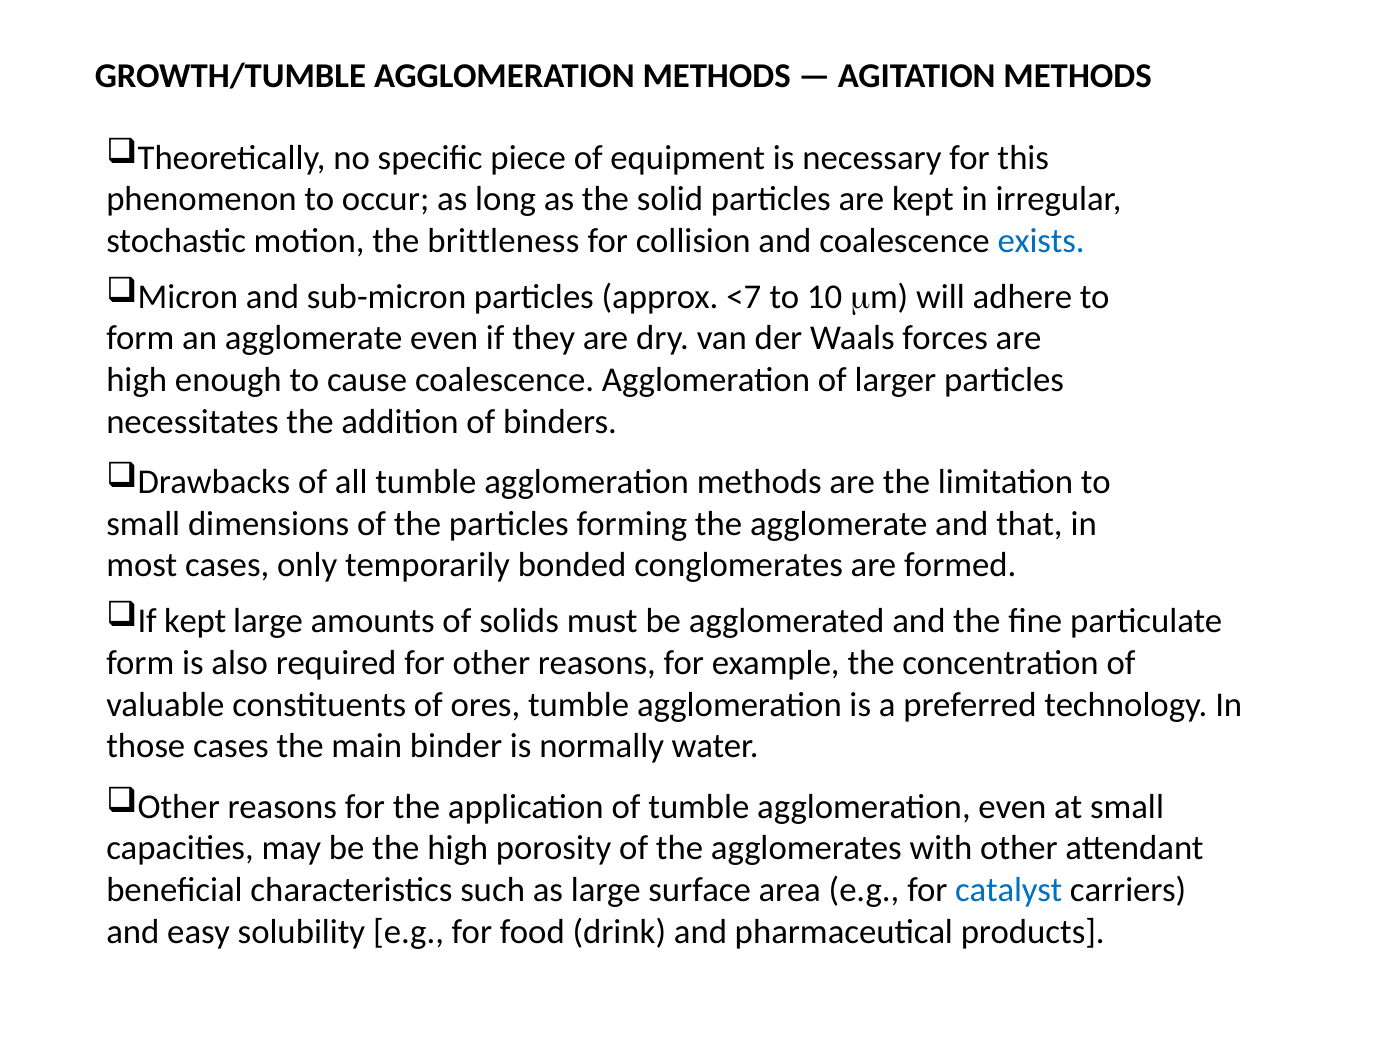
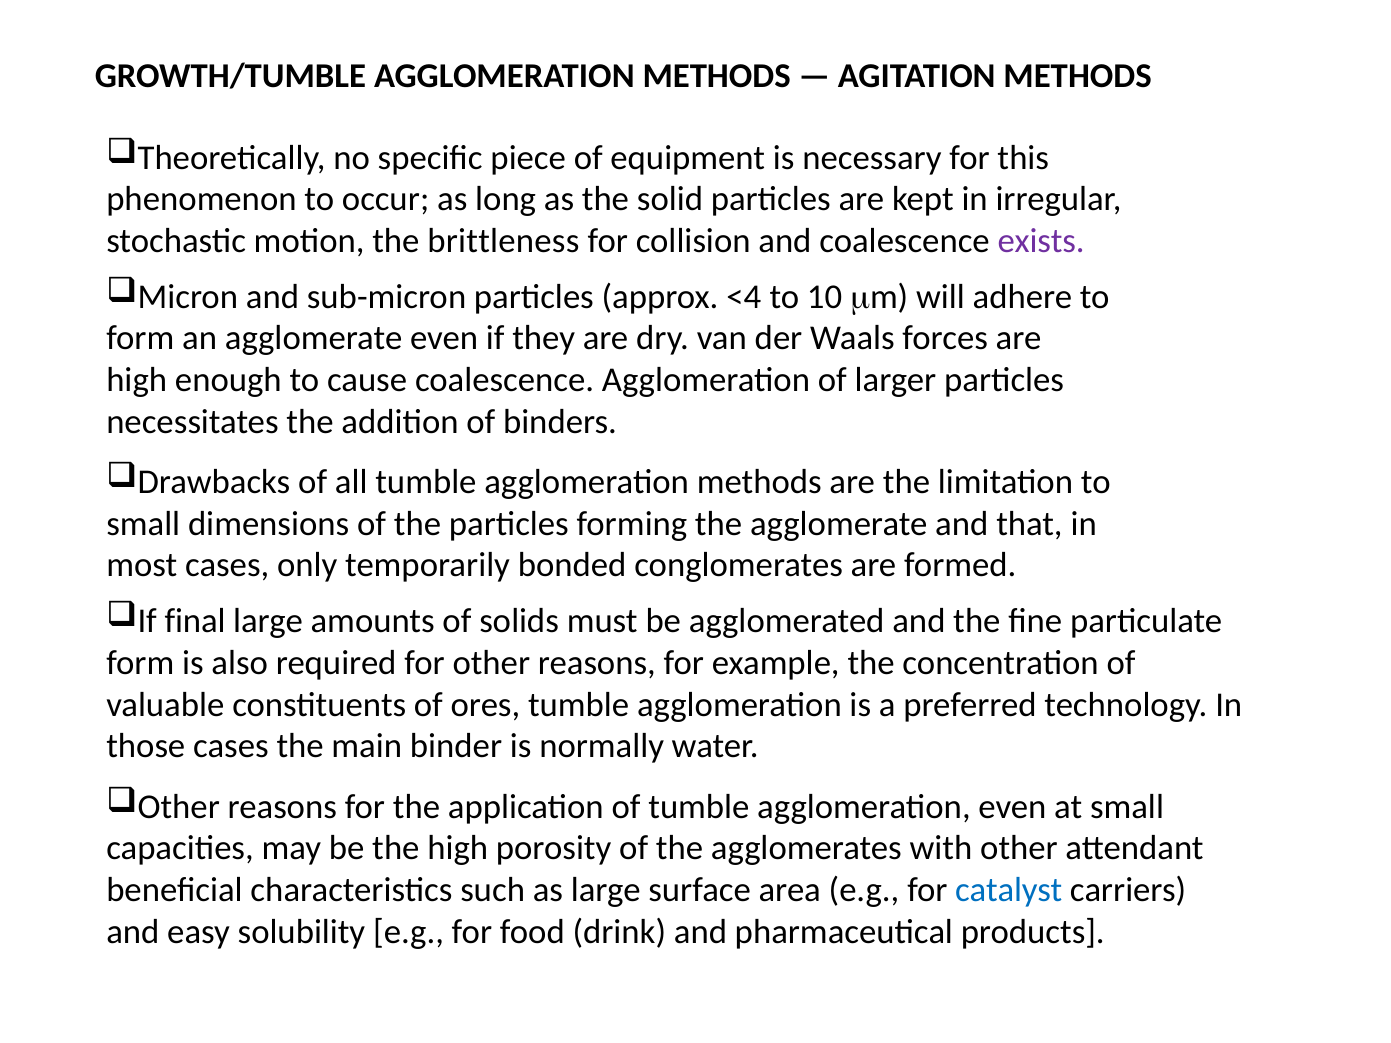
exists colour: blue -> purple
<7: <7 -> <4
If kept: kept -> final
